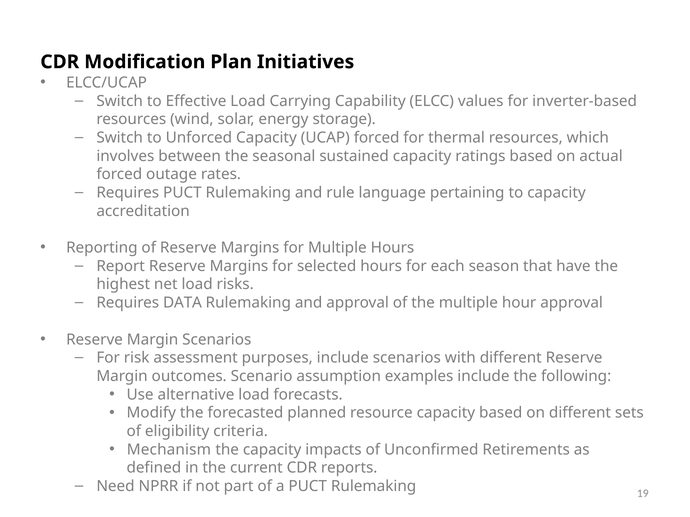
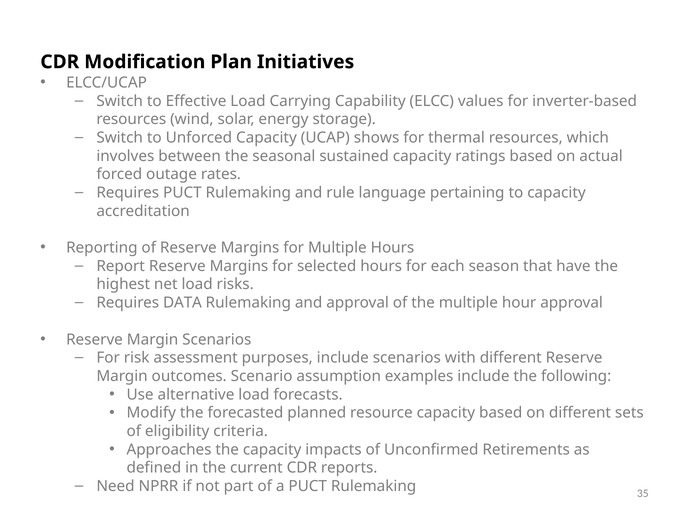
UCAP forced: forced -> shows
Mechanism: Mechanism -> Approaches
19: 19 -> 35
